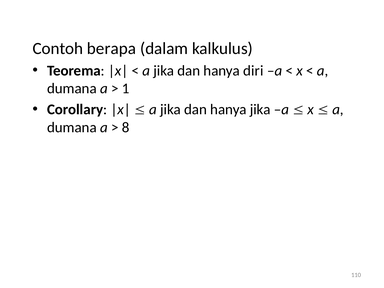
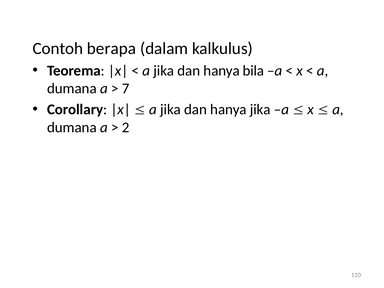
diri: diri -> bila
1: 1 -> 7
8: 8 -> 2
